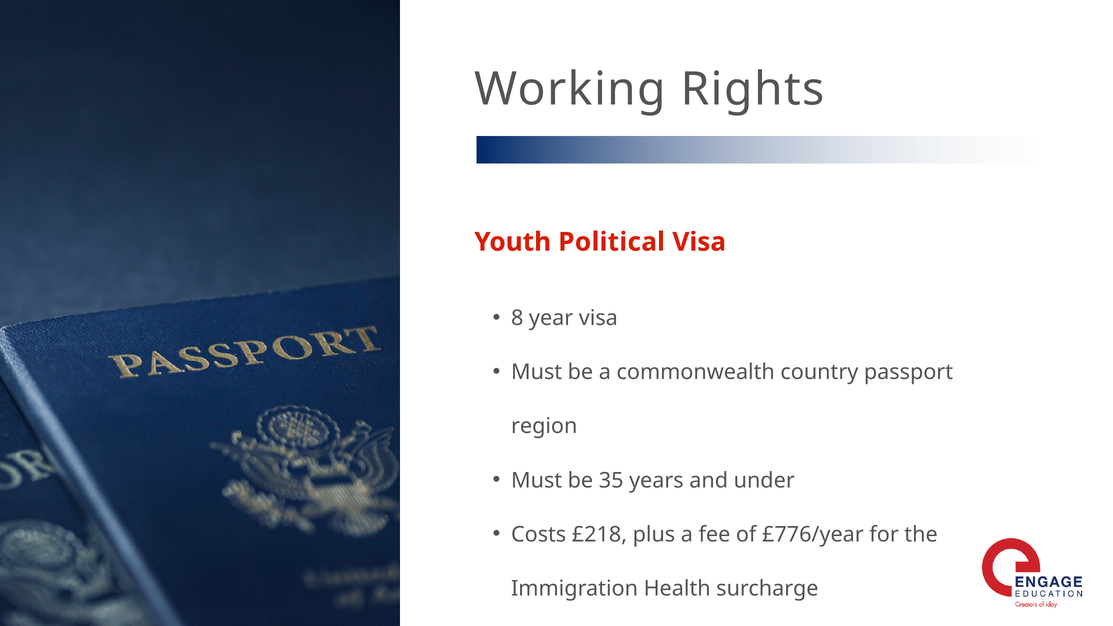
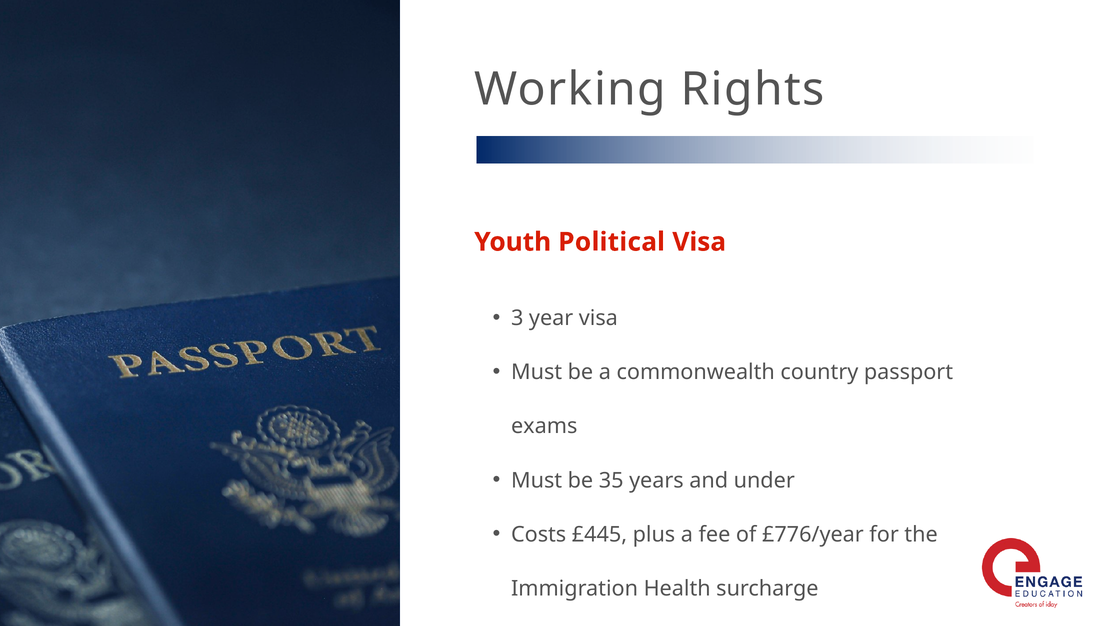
8: 8 -> 3
region: region -> exams
£218: £218 -> £445
